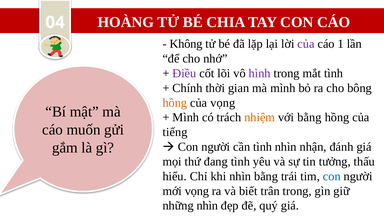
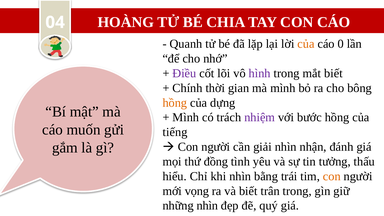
Không: Không -> Quanh
của at (306, 44) colour: purple -> orange
1: 1 -> 0
mắt tình: tình -> biết
của vọng: vọng -> dựng
nhiệm colour: orange -> purple
với bằng: bằng -> bước
cần tình: tình -> giải
đang: đang -> đồng
con at (332, 176) colour: blue -> orange
